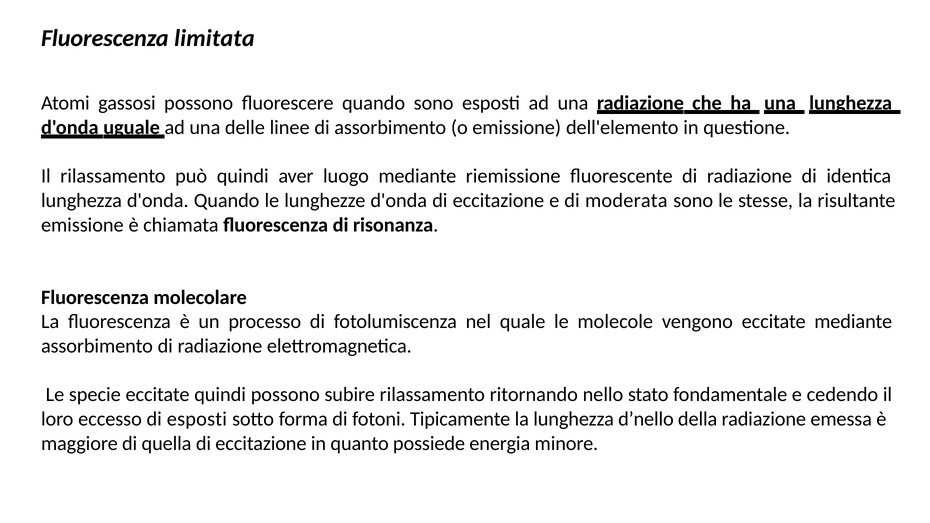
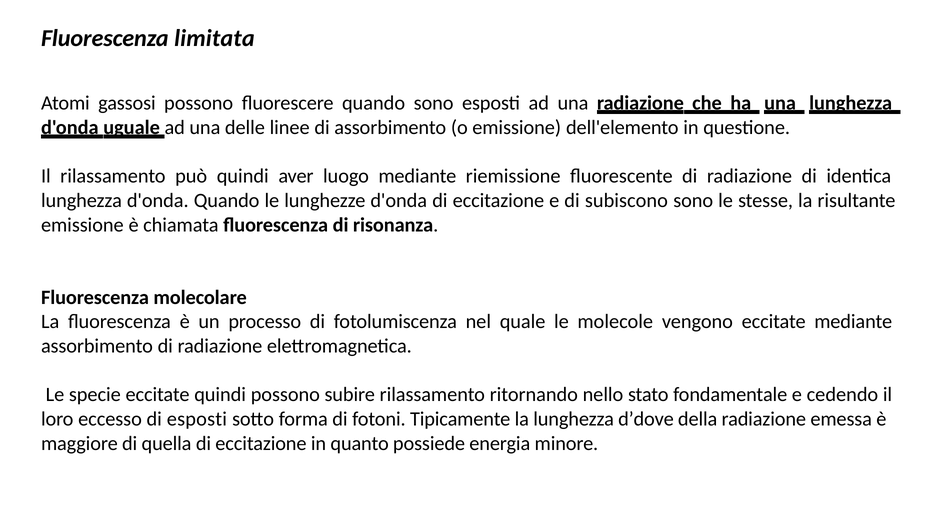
moderata: moderata -> subiscono
d’nello: d’nello -> d’dove
